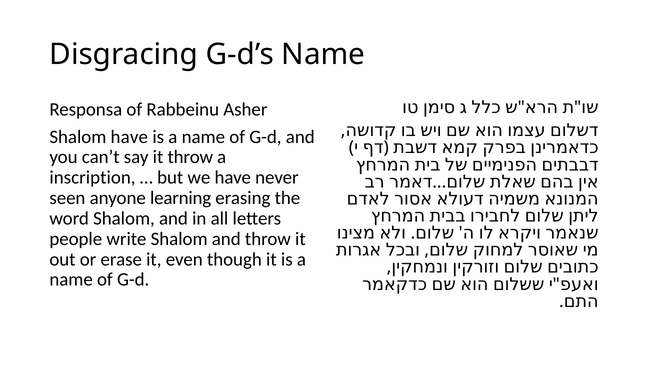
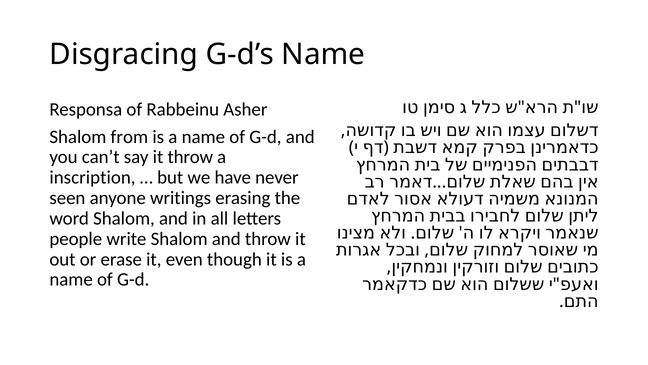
Shalom have: have -> from
learning: learning -> writings
